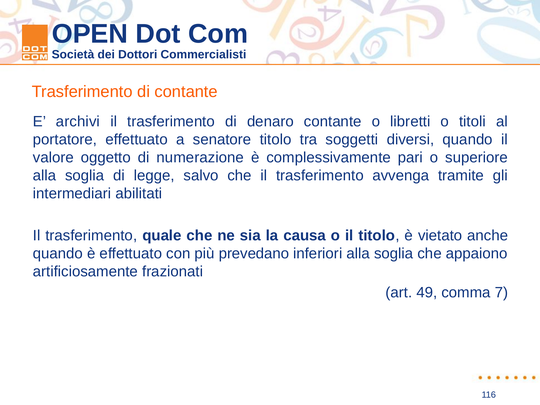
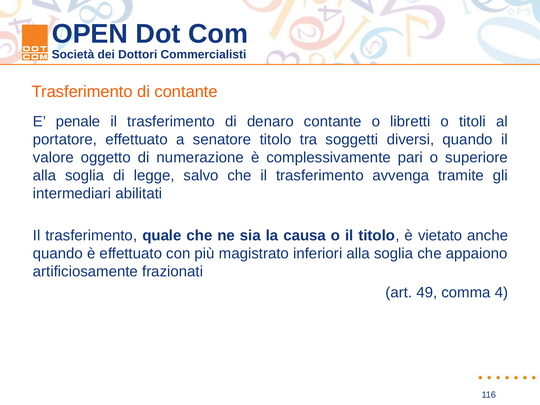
archivi: archivi -> penale
prevedano: prevedano -> magistrato
7: 7 -> 4
